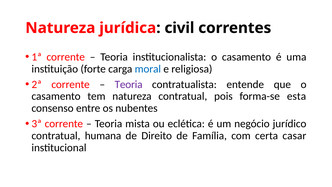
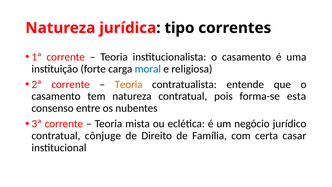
civil: civil -> tipo
Teoria at (129, 84) colour: purple -> orange
humana: humana -> cônjuge
